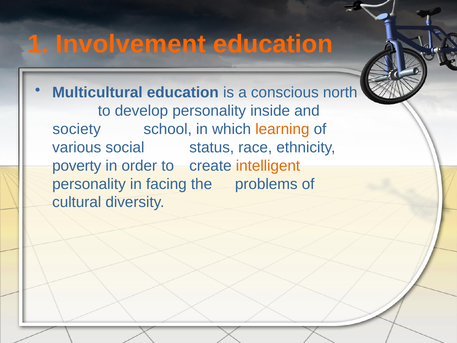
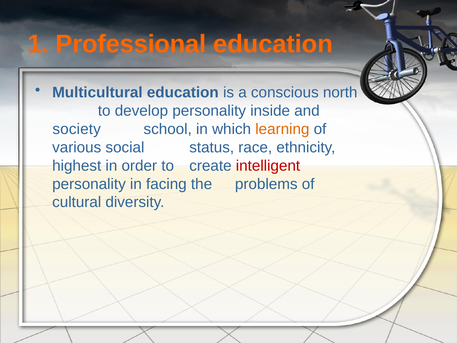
Involvement: Involvement -> Professional
poverty: poverty -> highest
intelligent colour: orange -> red
